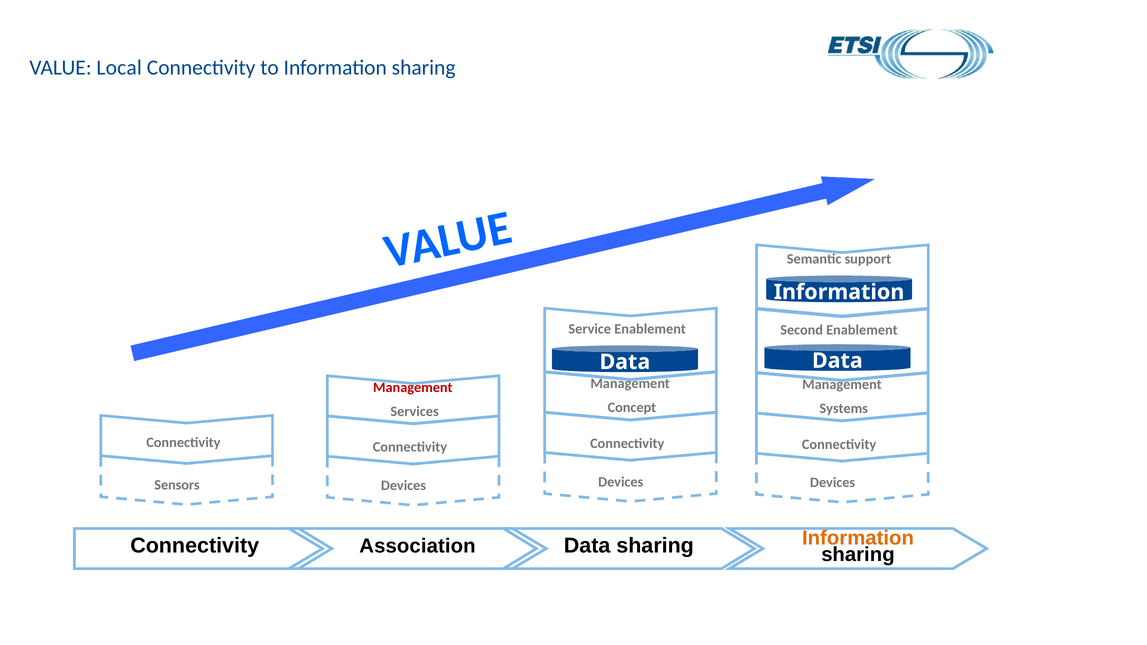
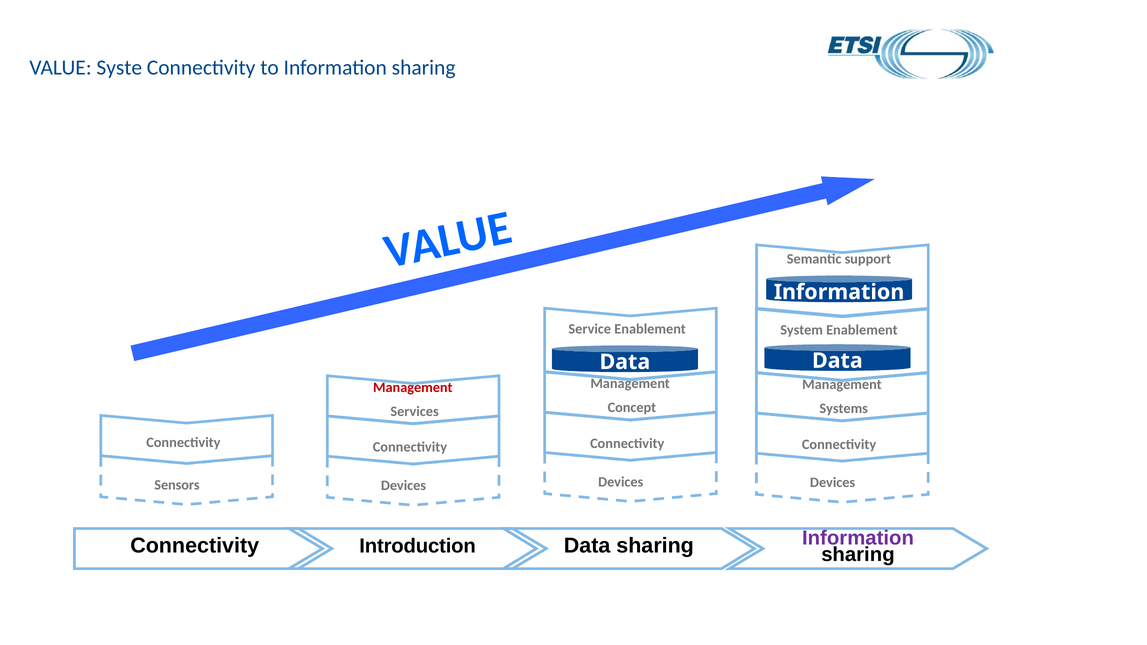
Local: Local -> Syste
Second: Second -> System
Information at (858, 538) colour: orange -> purple
Association: Association -> Introduction
